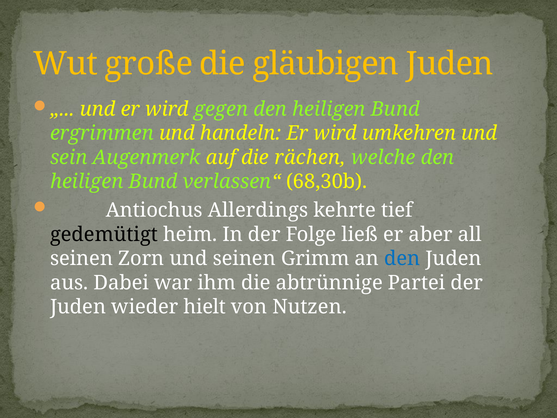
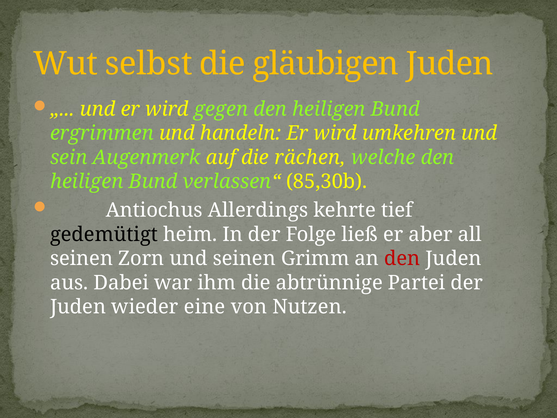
große: große -> selbst
68,30b: 68,30b -> 85,30b
den at (402, 258) colour: blue -> red
hielt: hielt -> eine
